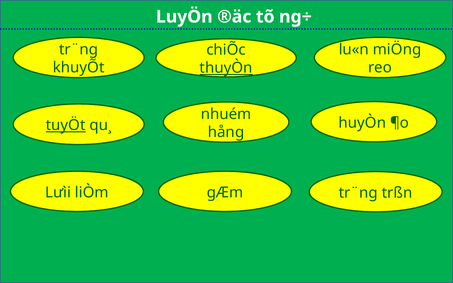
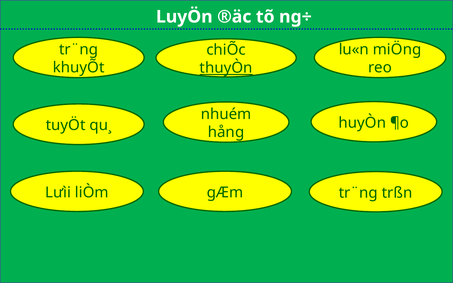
tuyÖt underline: present -> none
